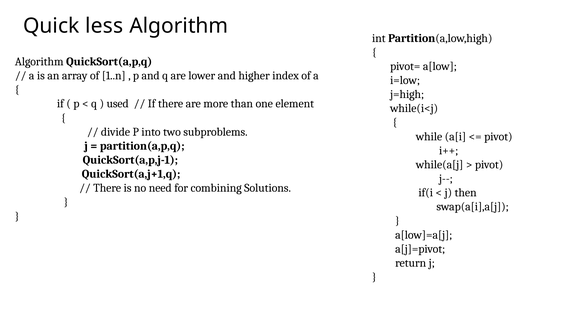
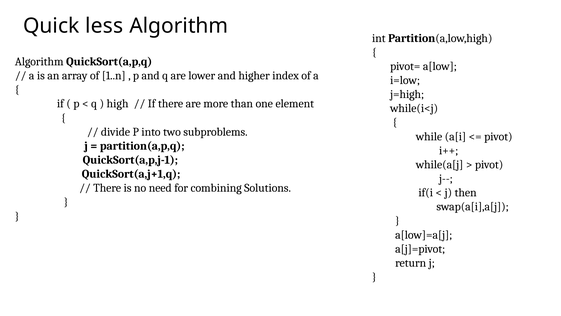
used: used -> high
